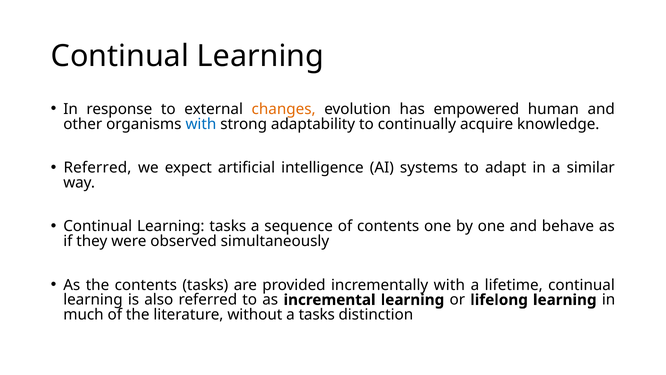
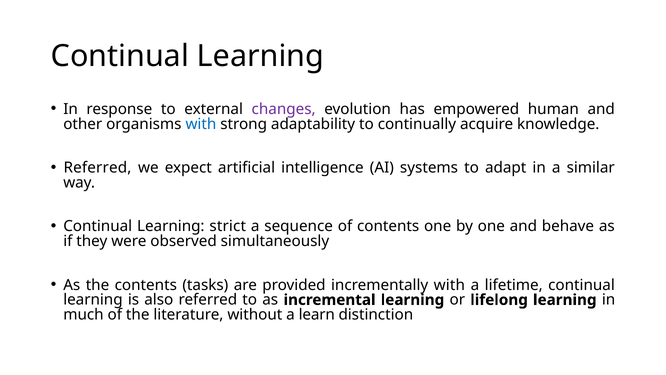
changes colour: orange -> purple
Learning tasks: tasks -> strict
a tasks: tasks -> learn
